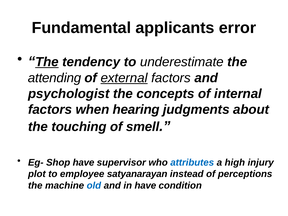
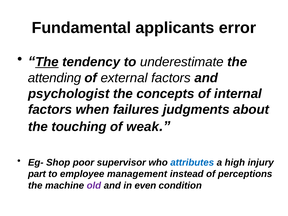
external underline: present -> none
hearing: hearing -> failures
smell: smell -> weak
Shop have: have -> poor
plot: plot -> part
satyanarayan: satyanarayan -> management
old colour: blue -> purple
in have: have -> even
